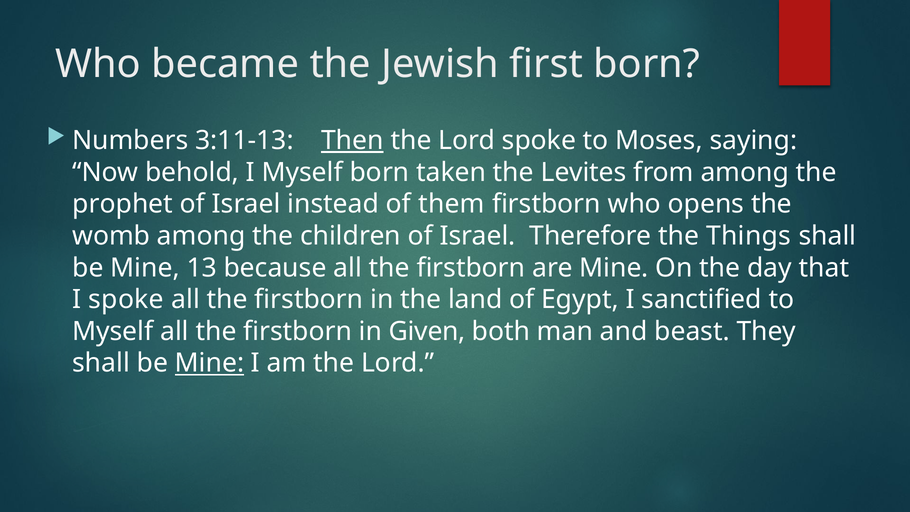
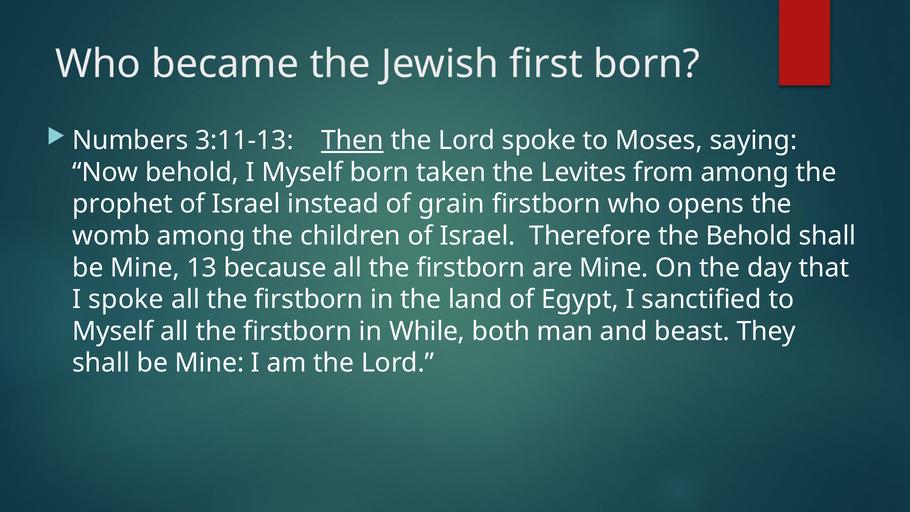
them: them -> grain
the Things: Things -> Behold
Given: Given -> While
Mine at (209, 363) underline: present -> none
